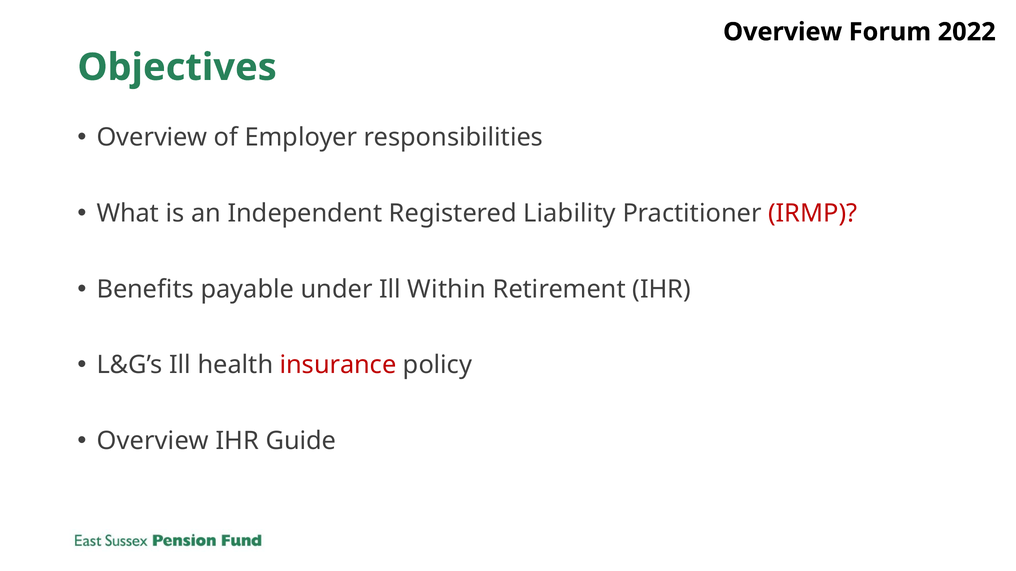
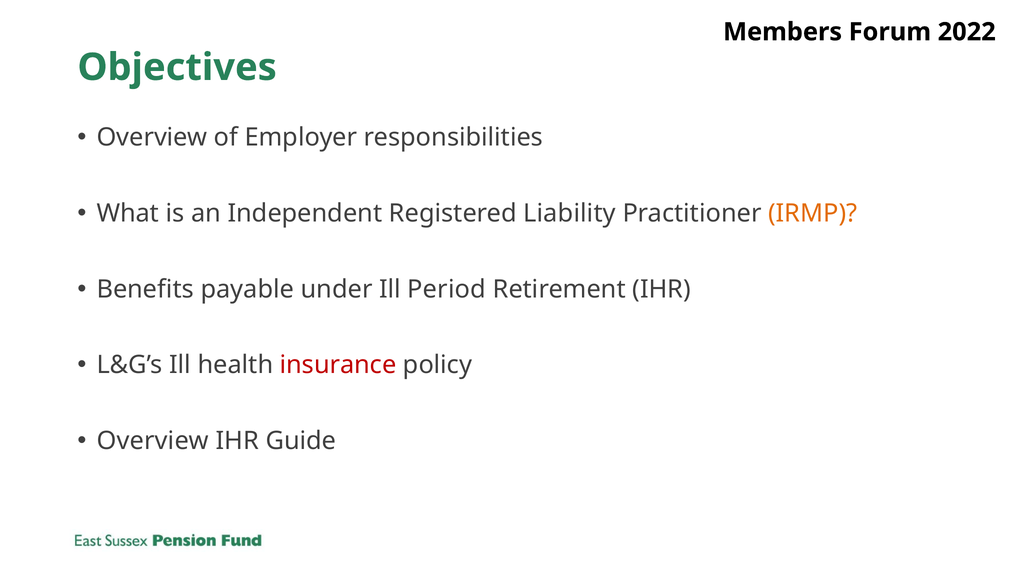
Overview at (783, 32): Overview -> Members
IRMP colour: red -> orange
Within: Within -> Period
